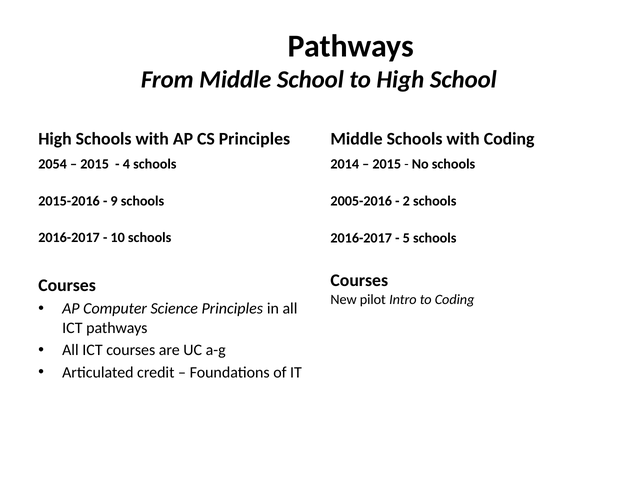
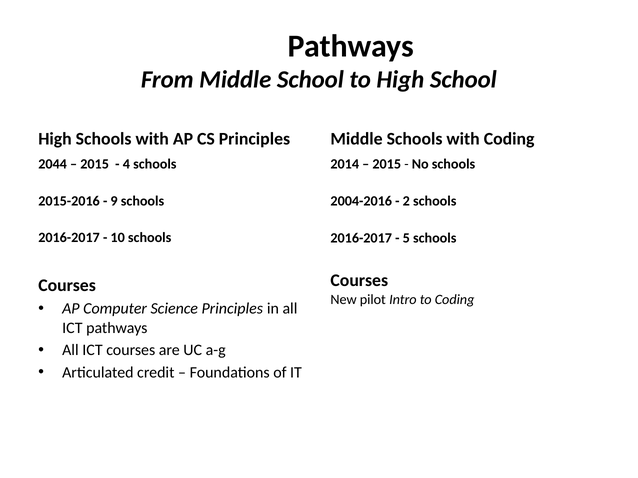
2054: 2054 -> 2044
2005-2016: 2005-2016 -> 2004-2016
